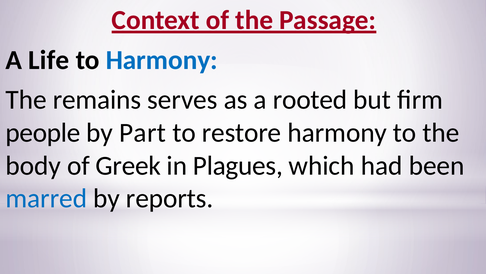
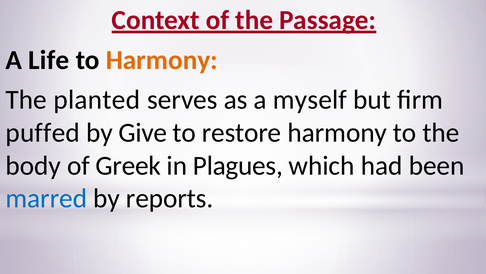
Harmony at (162, 60) colour: blue -> orange
remains: remains -> planted
rooted: rooted -> myself
people: people -> puffed
Part: Part -> Give
